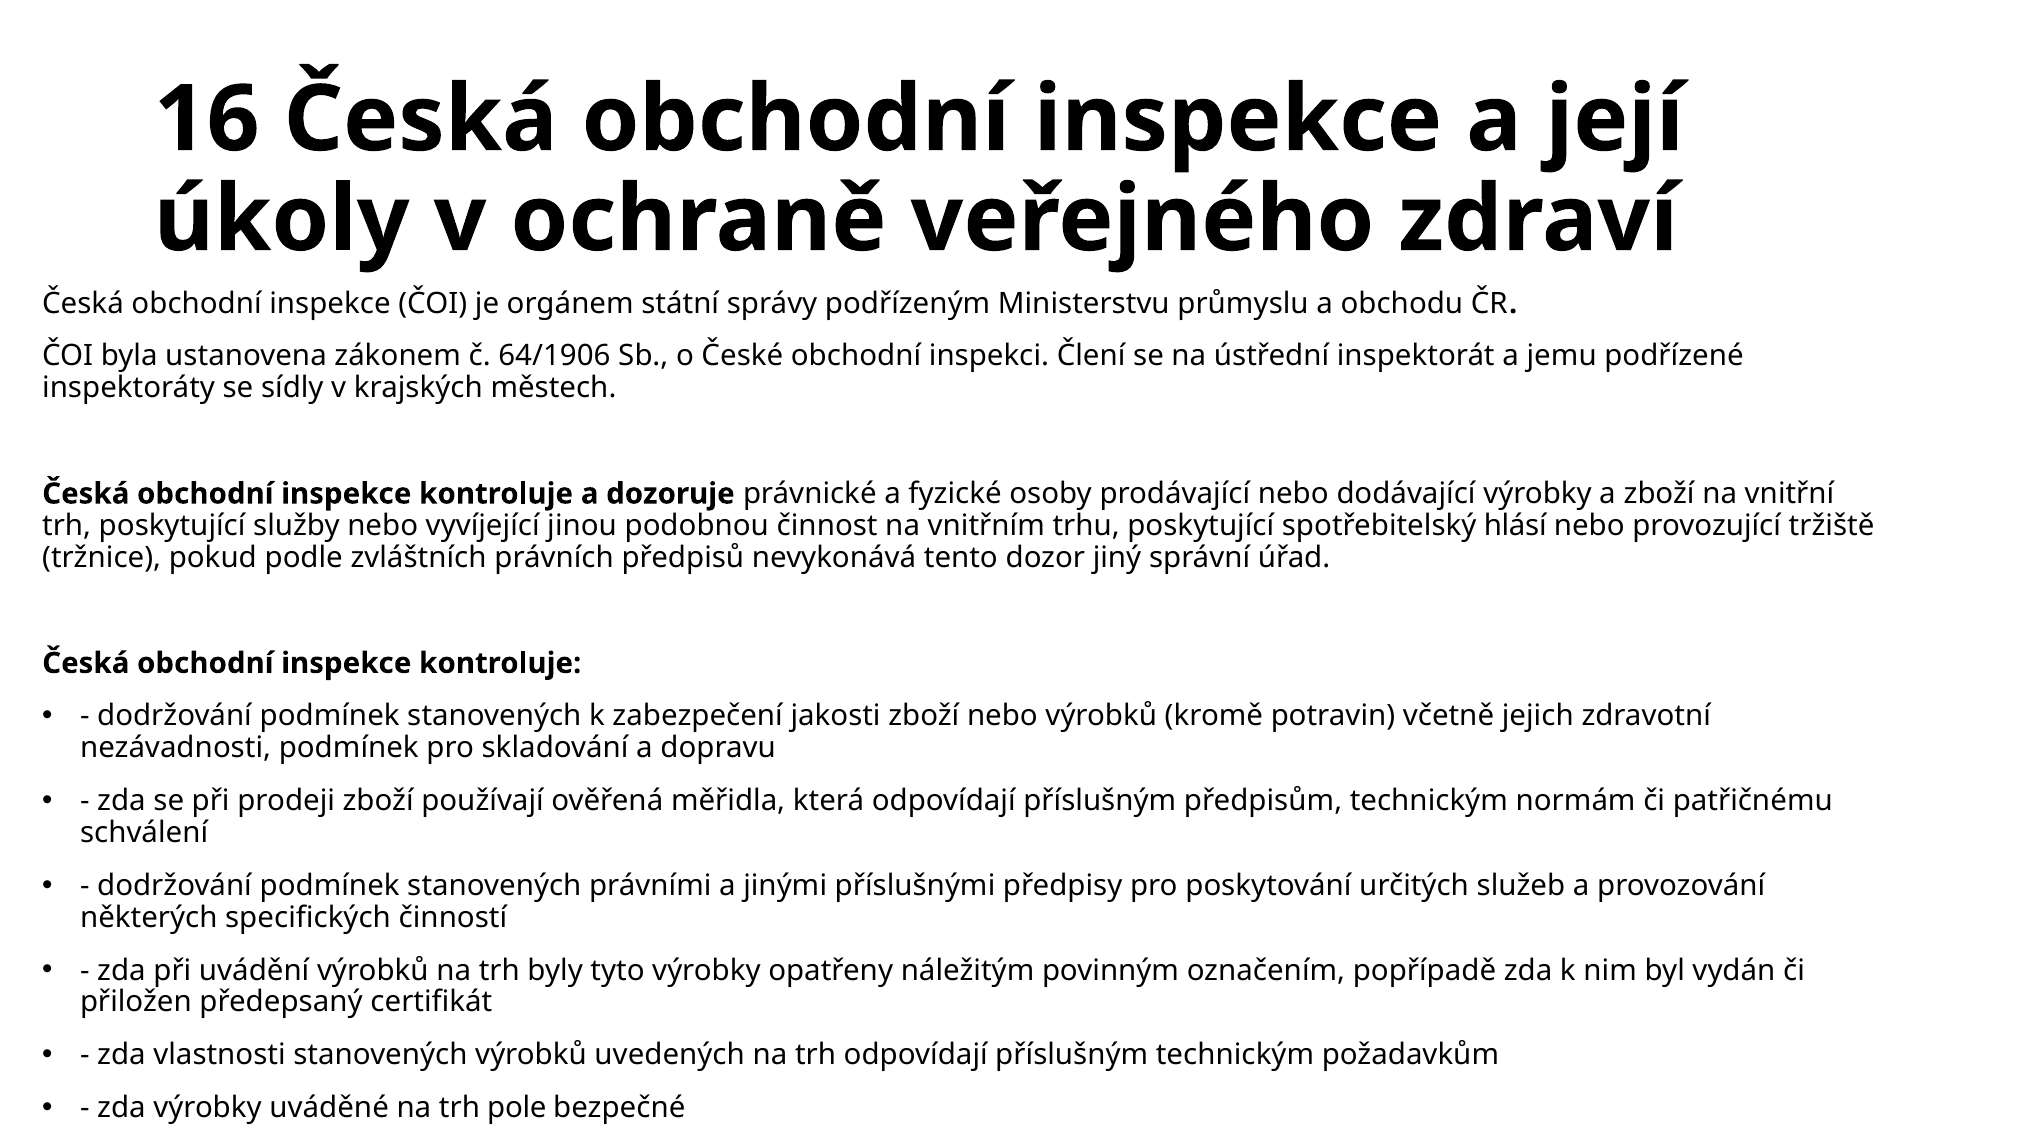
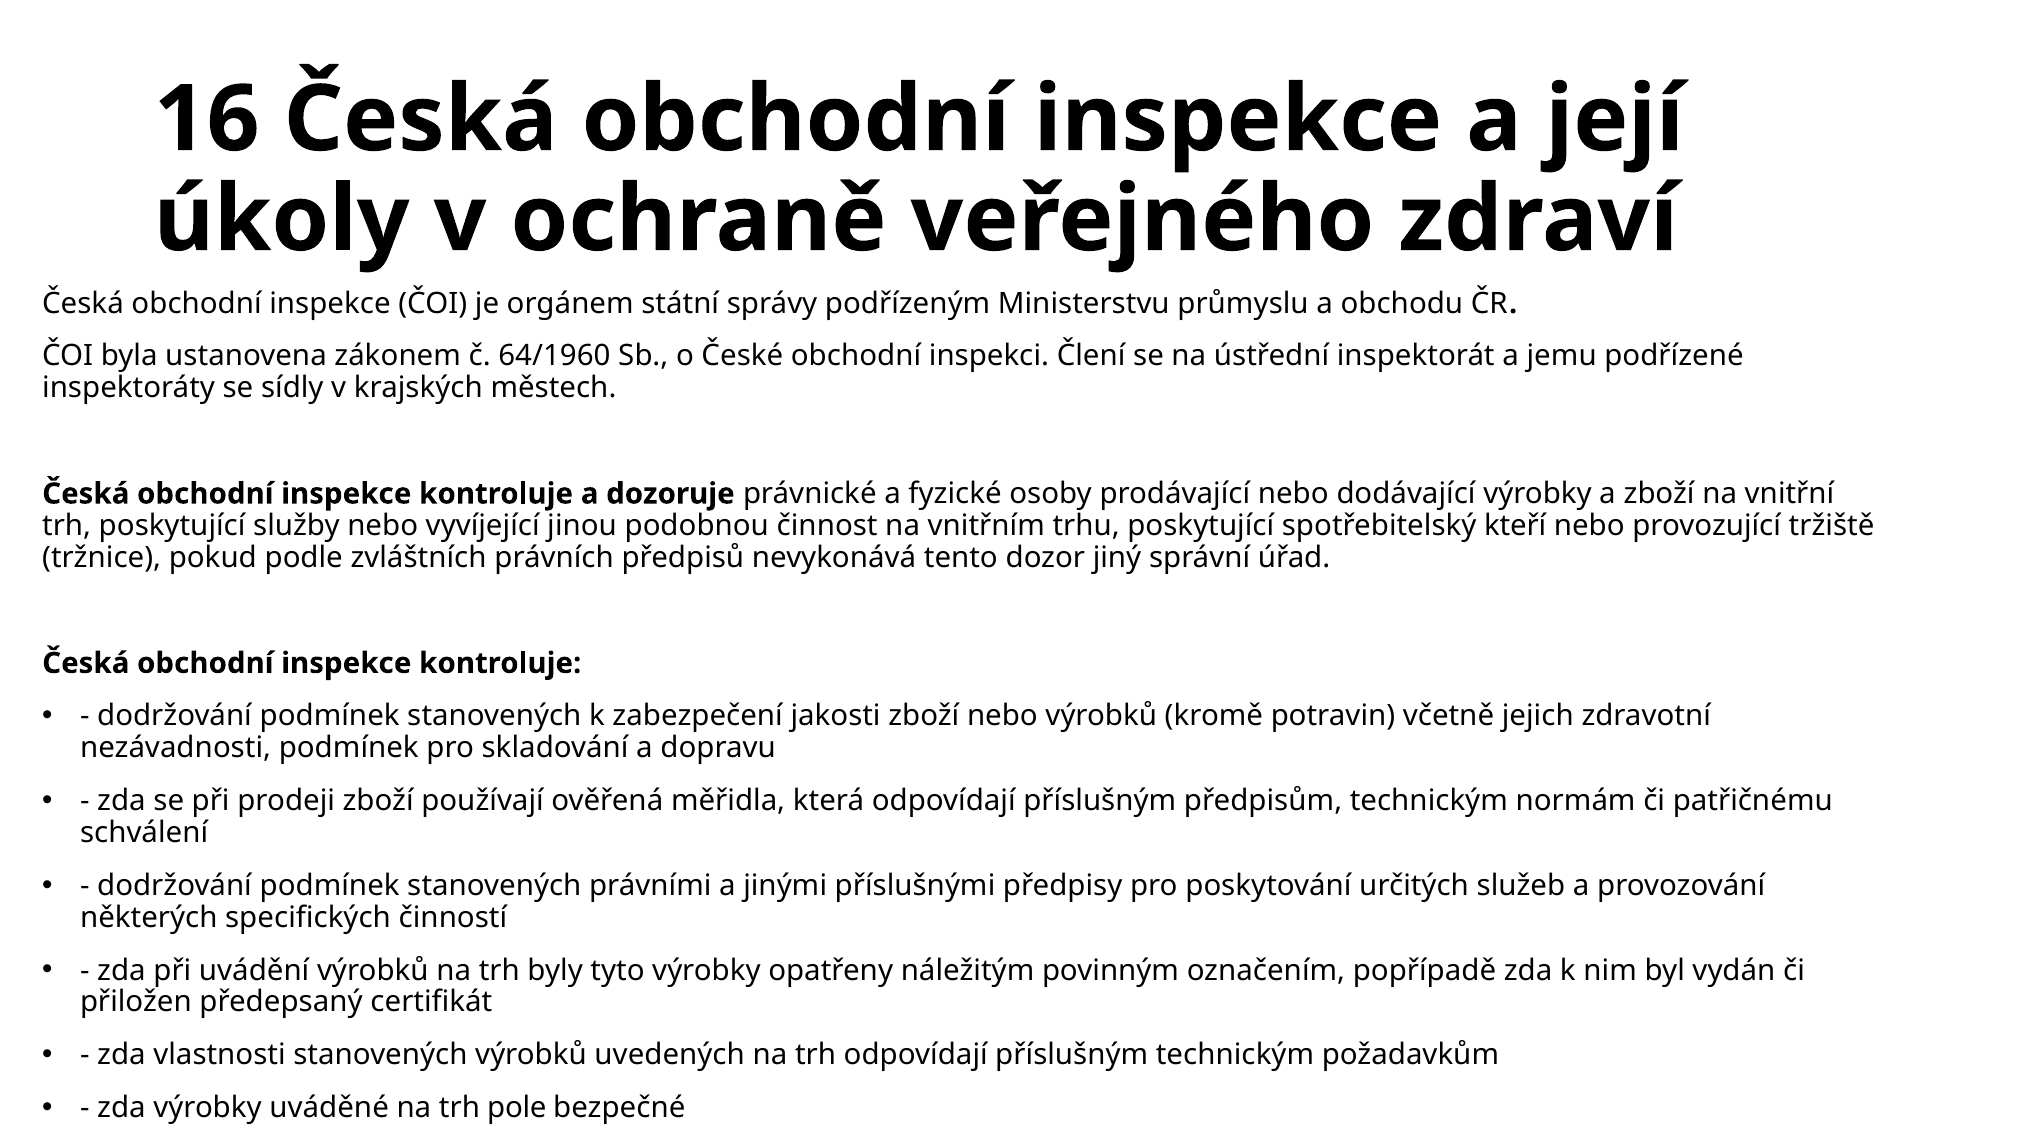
64/1906: 64/1906 -> 64/1960
hlásí: hlásí -> kteří
